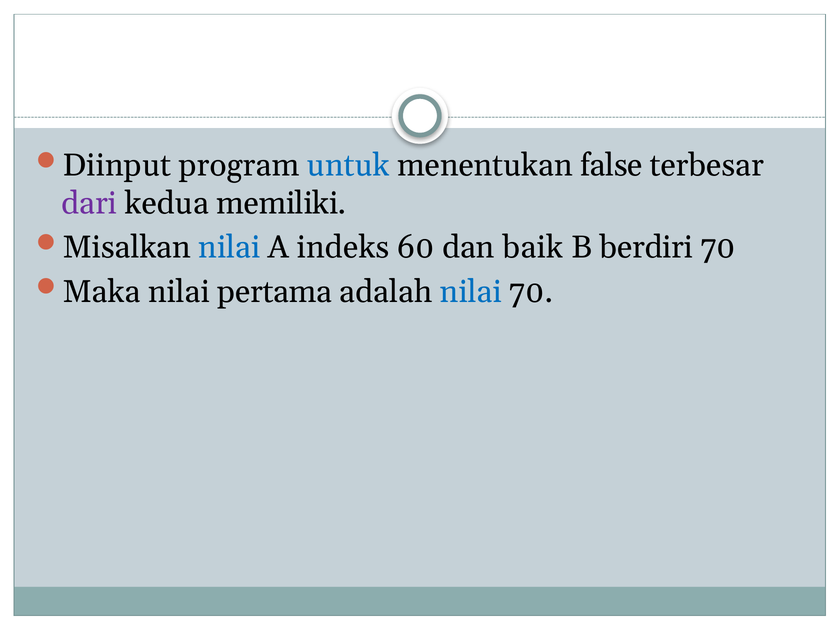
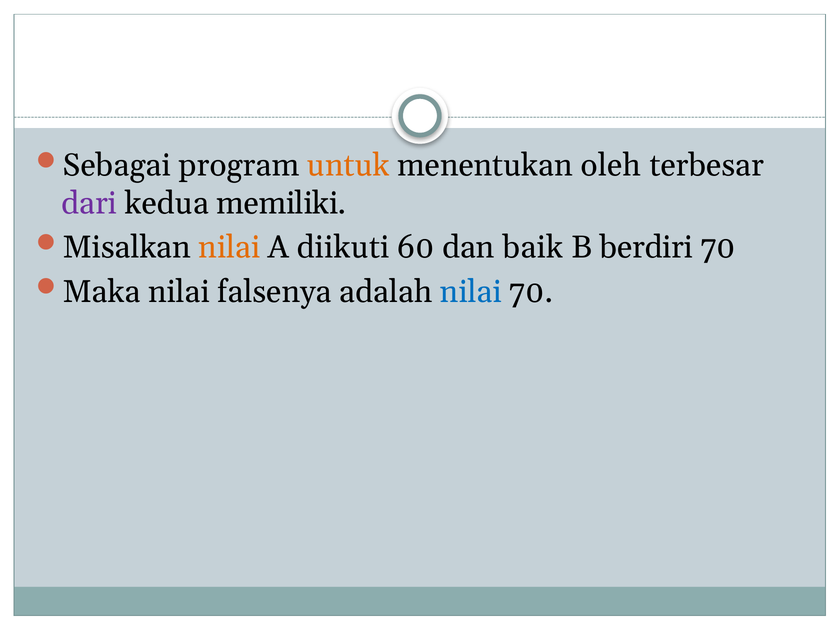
Diinput: Diinput -> Sebagai
untuk colour: blue -> orange
false: false -> oleh
nilai at (229, 248) colour: blue -> orange
indeks: indeks -> diikuti
pertama: pertama -> falsenya
